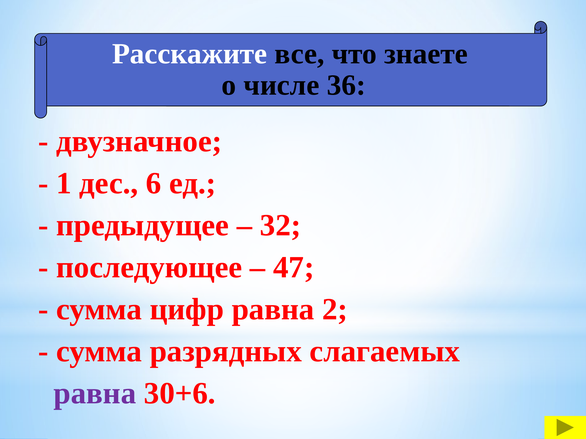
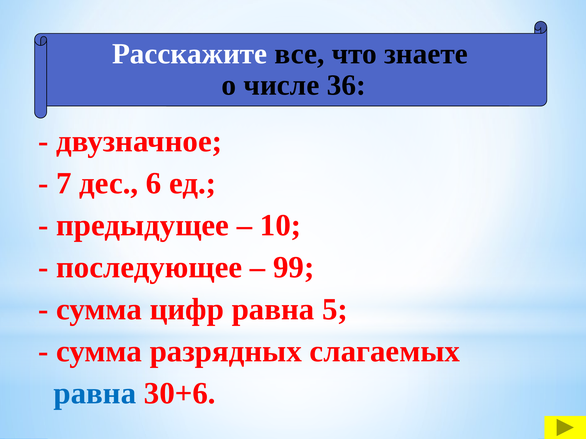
1: 1 -> 7
32: 32 -> 10
47: 47 -> 99
2: 2 -> 5
равна at (95, 394) colour: purple -> blue
